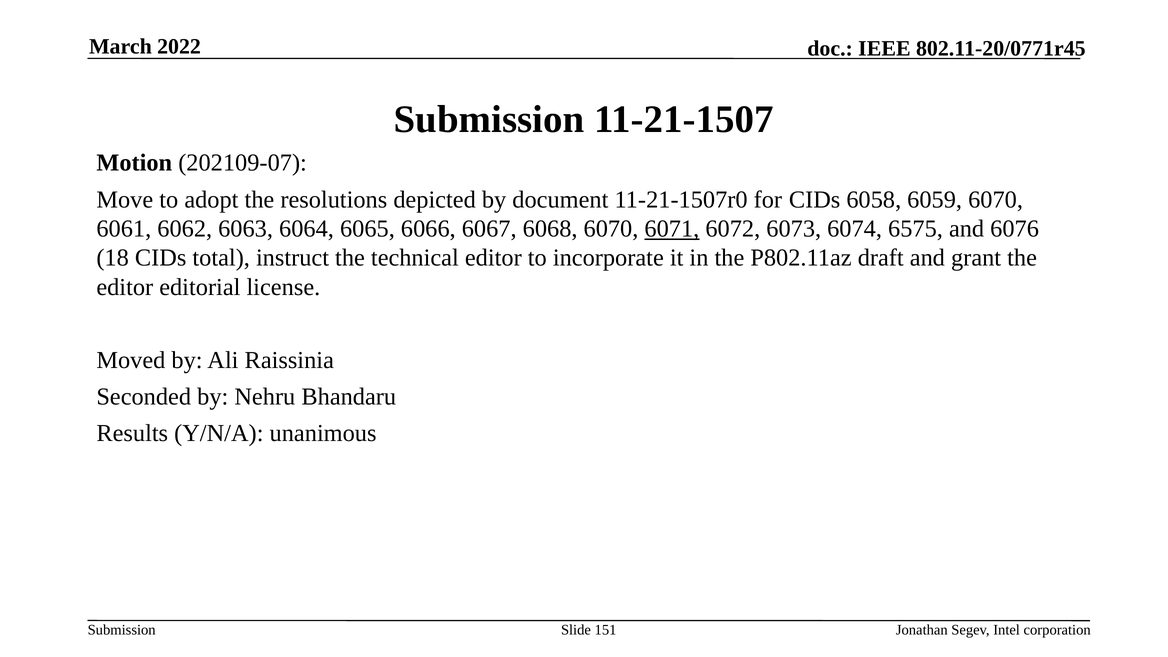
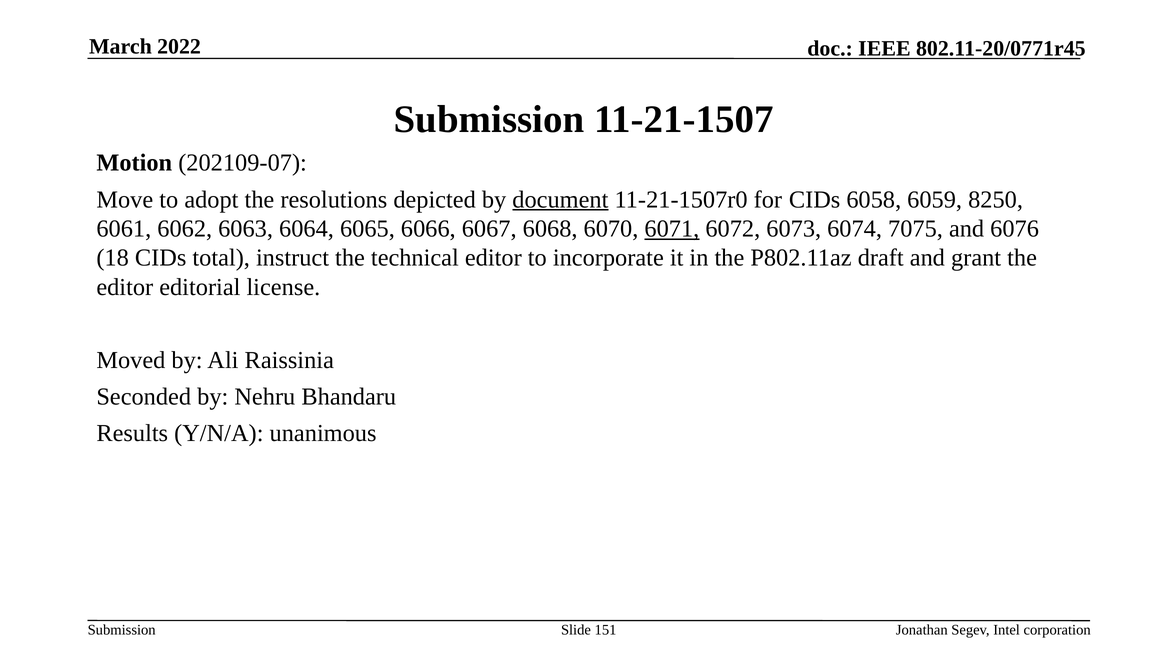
document underline: none -> present
6059 6070: 6070 -> 8250
6575: 6575 -> 7075
